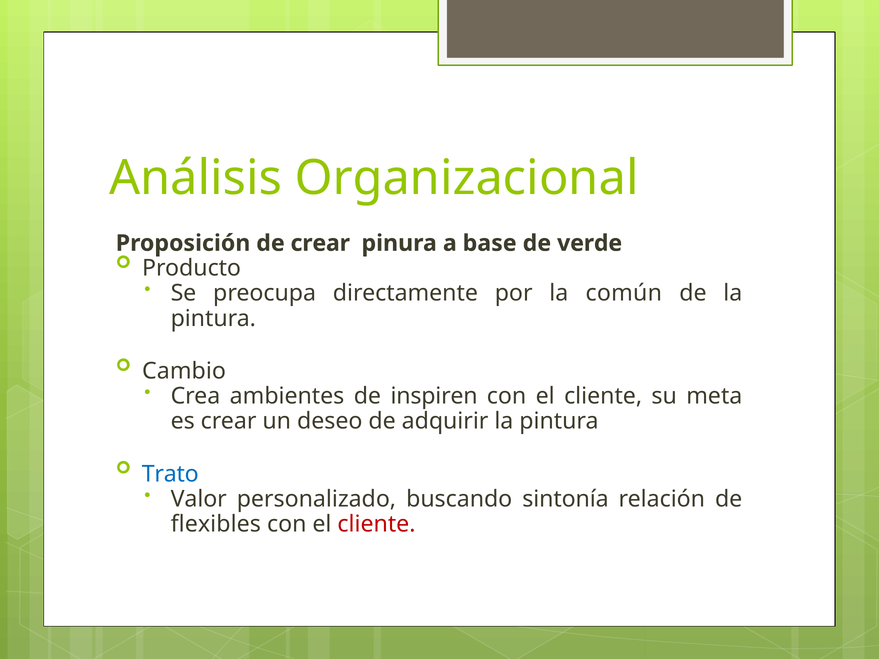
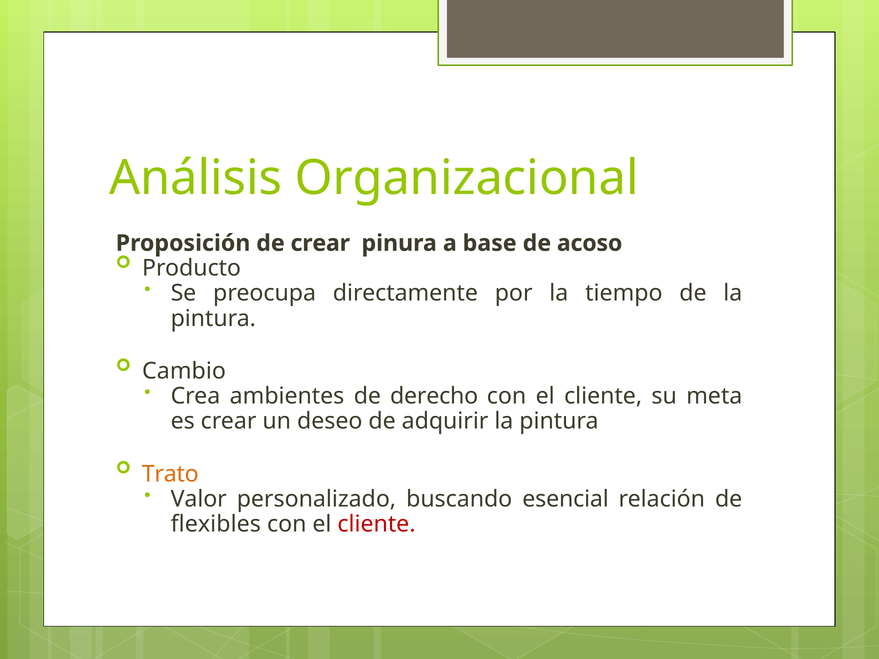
verde: verde -> acoso
común: común -> tiempo
inspiren: inspiren -> derecho
Trato colour: blue -> orange
sintonía: sintonía -> esencial
